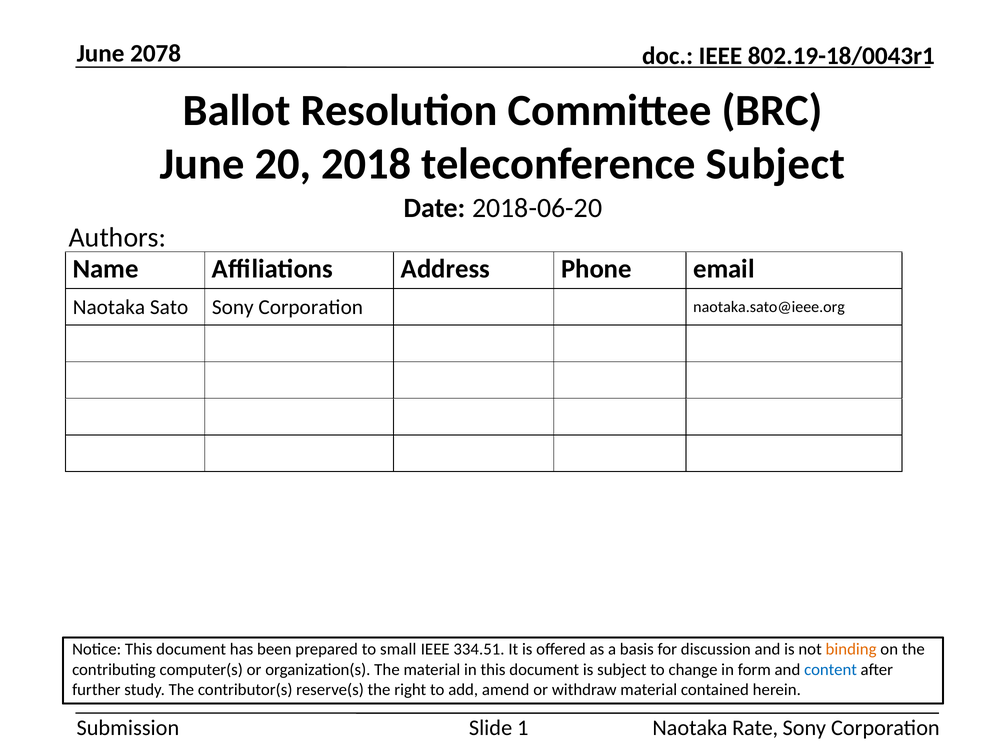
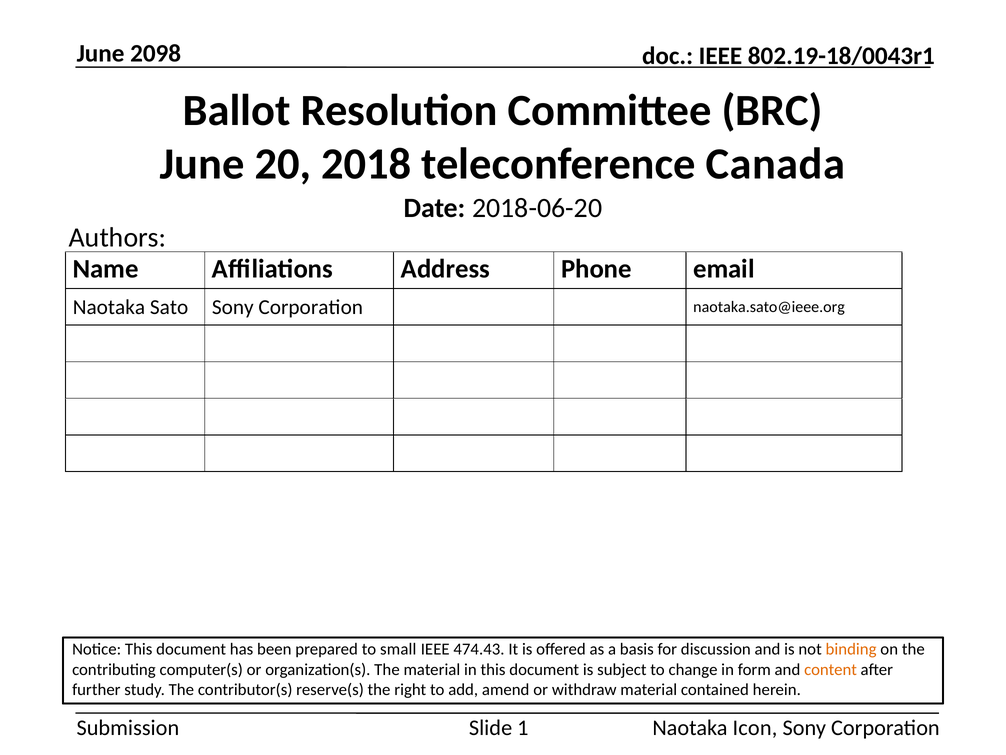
2078: 2078 -> 2098
teleconference Subject: Subject -> Canada
334.51: 334.51 -> 474.43
content colour: blue -> orange
Rate: Rate -> Icon
